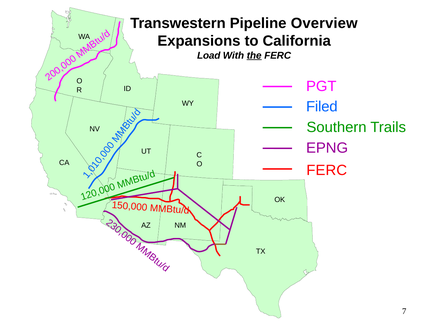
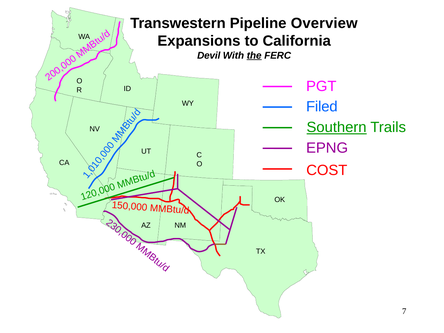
Load: Load -> Devil
Southern underline: none -> present
FERC at (327, 170): FERC -> COST
